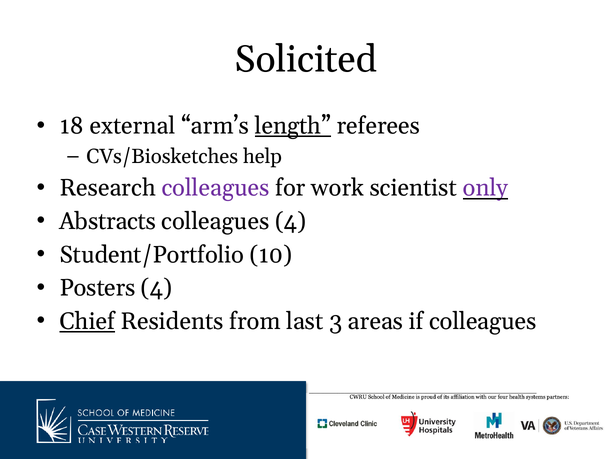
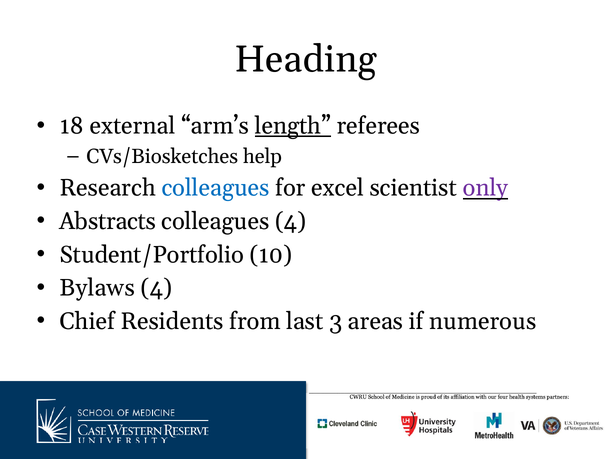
Solicited: Solicited -> Heading
colleagues at (216, 188) colour: purple -> blue
work: work -> excel
Posters: Posters -> Bylaws
Chief underline: present -> none
if colleagues: colleagues -> numerous
